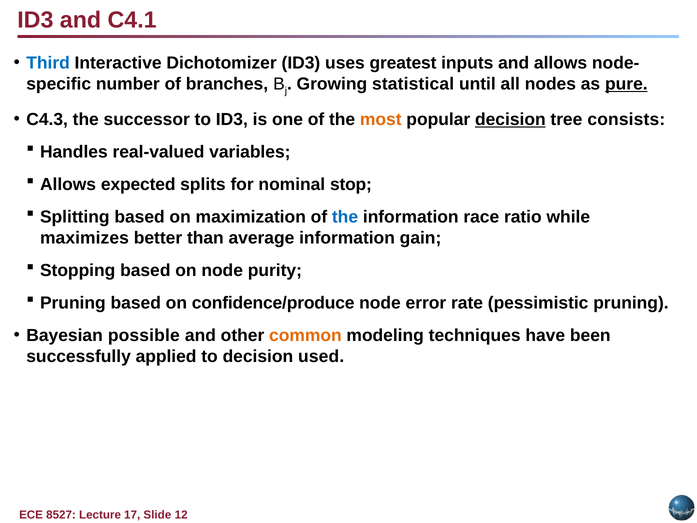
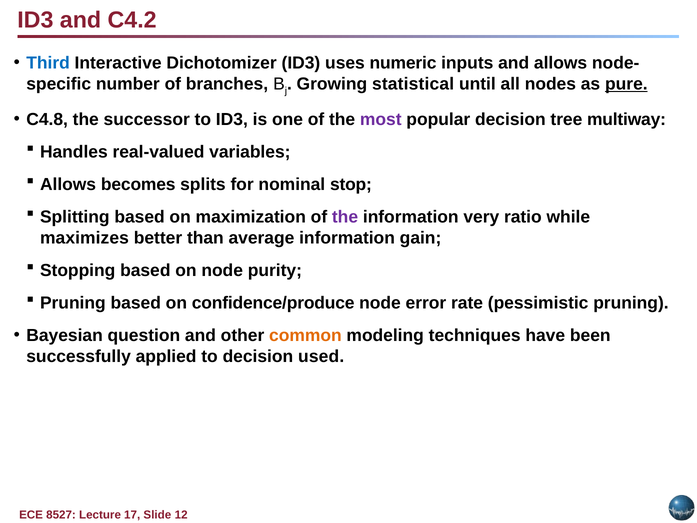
C4.1: C4.1 -> C4.2
greatest: greatest -> numeric
C4.3: C4.3 -> C4.8
most colour: orange -> purple
decision at (510, 119) underline: present -> none
consists: consists -> multiway
expected: expected -> becomes
the at (345, 217) colour: blue -> purple
race: race -> very
possible: possible -> question
